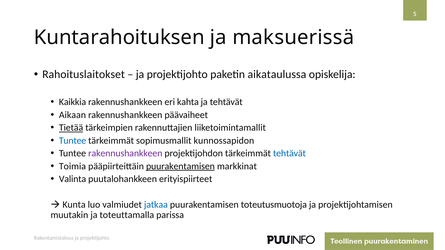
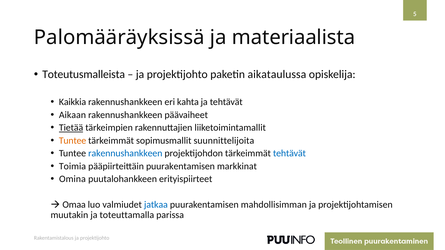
Kuntarahoituksen: Kuntarahoituksen -> Palomääräyksissä
maksuerissä: maksuerissä -> materiaalista
Rahoituslaitokset: Rahoituslaitokset -> Toteutusmalleista
Tuntee at (73, 141) colour: blue -> orange
kunnossapidon: kunnossapidon -> suunnittelijoita
rakennushankkeen at (125, 154) colour: purple -> blue
puurakentamisen at (180, 166) underline: present -> none
Valinta: Valinta -> Omina
Kunta: Kunta -> Omaa
toteutusmuotoja: toteutusmuotoja -> mahdollisimman
